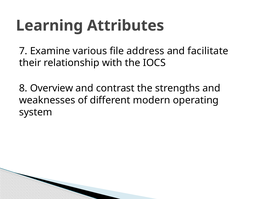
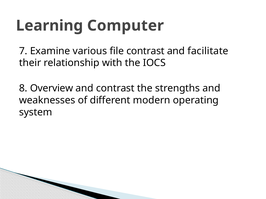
Attributes: Attributes -> Computer
file address: address -> contrast
